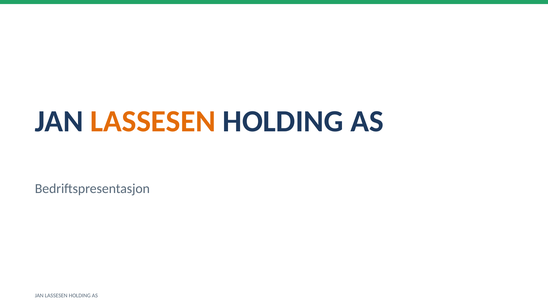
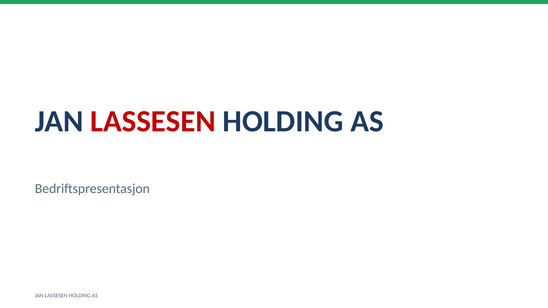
LASSESEN at (153, 122) colour: orange -> red
